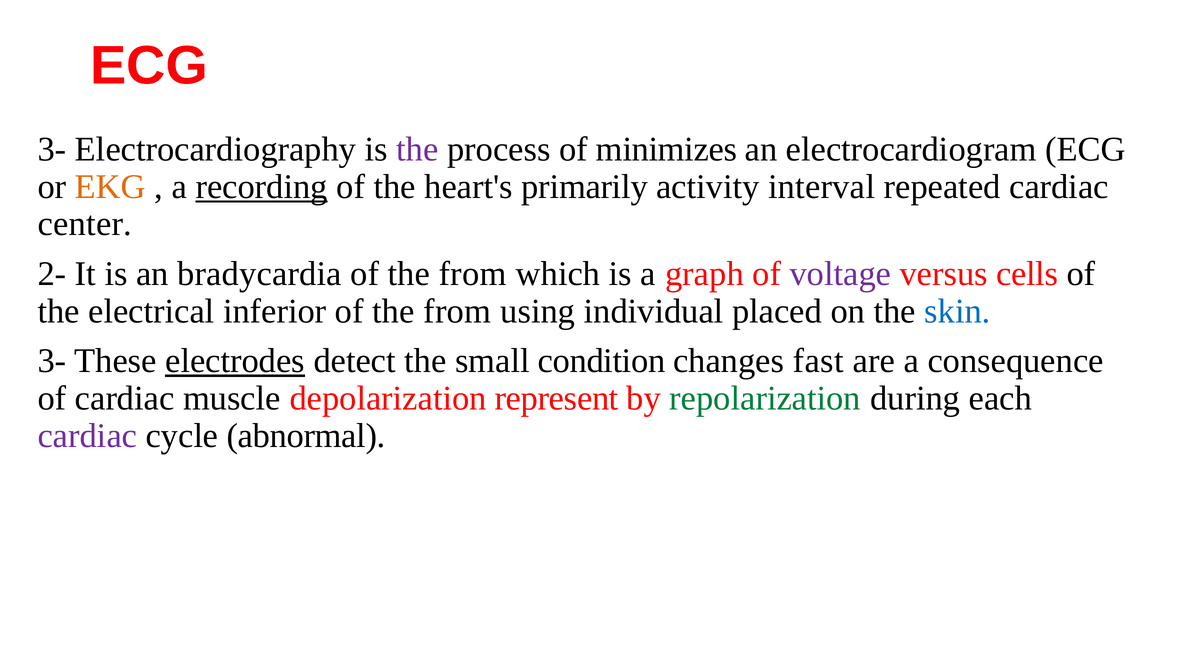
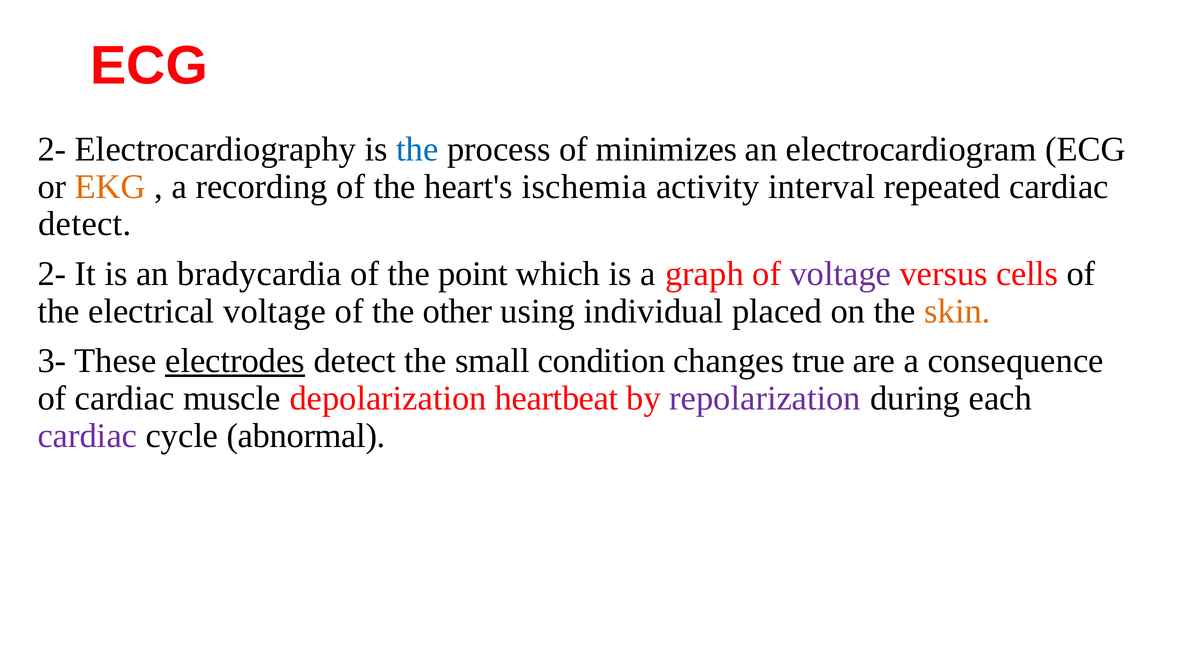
3- at (52, 149): 3- -> 2-
the at (417, 149) colour: purple -> blue
recording underline: present -> none
primarily: primarily -> ischemia
center at (85, 224): center -> detect
from at (473, 274): from -> point
electrical inferior: inferior -> voltage
from at (457, 311): from -> other
skin colour: blue -> orange
fast: fast -> true
represent: represent -> heartbeat
repolarization colour: green -> purple
